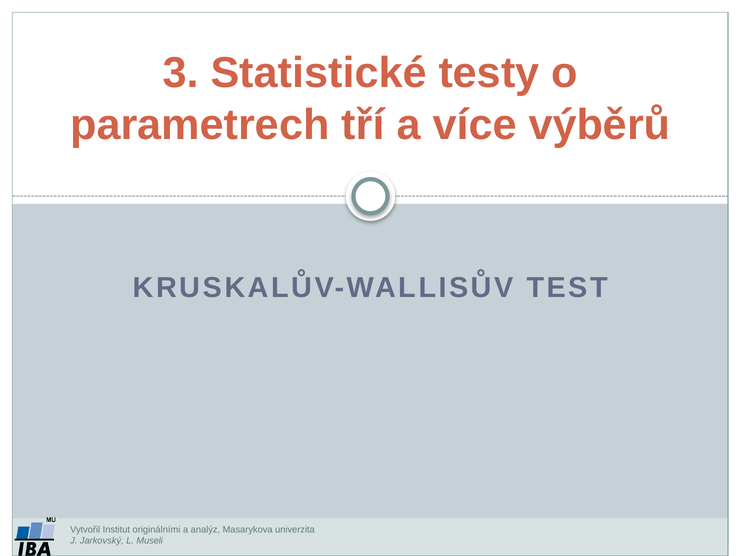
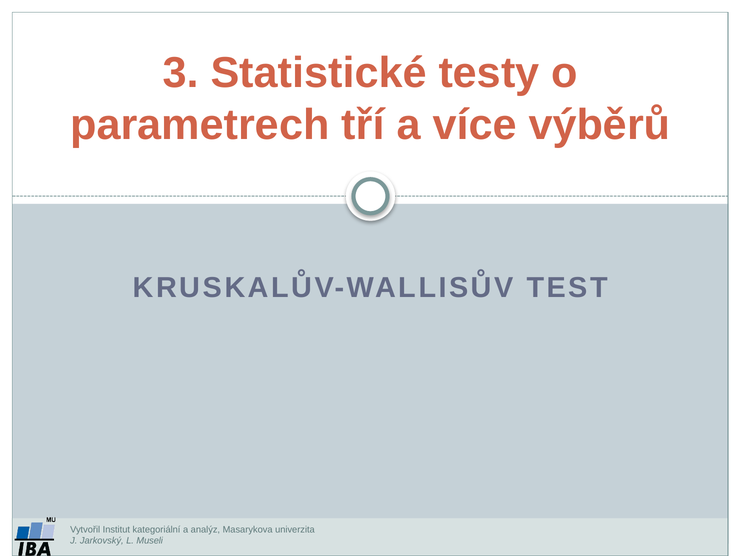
originálními: originálními -> kategoriální
